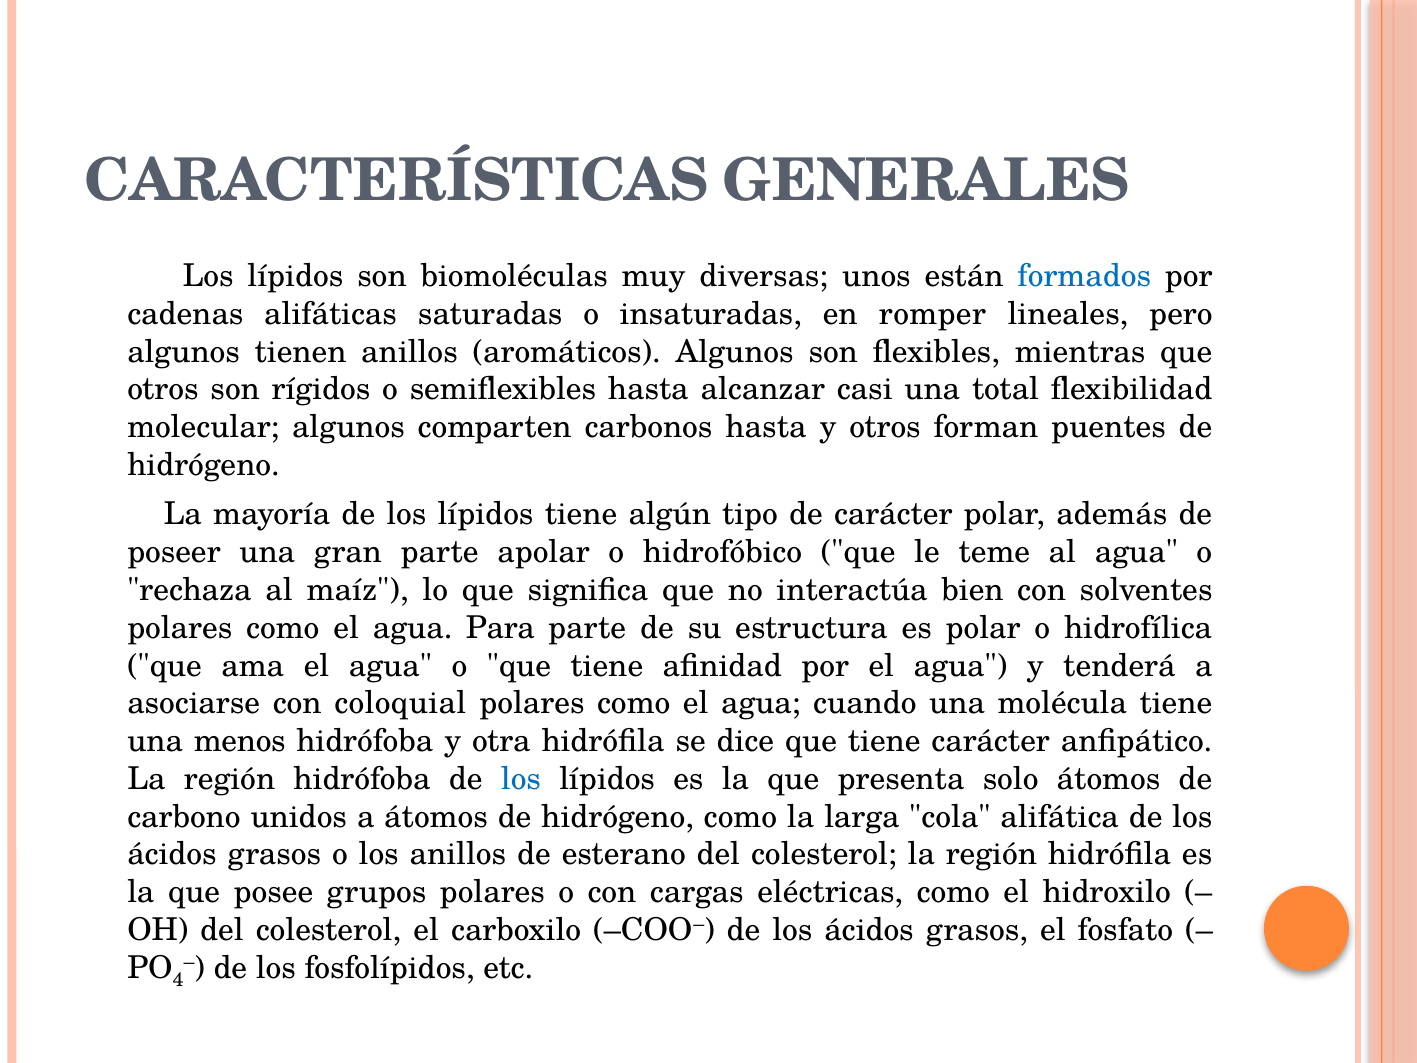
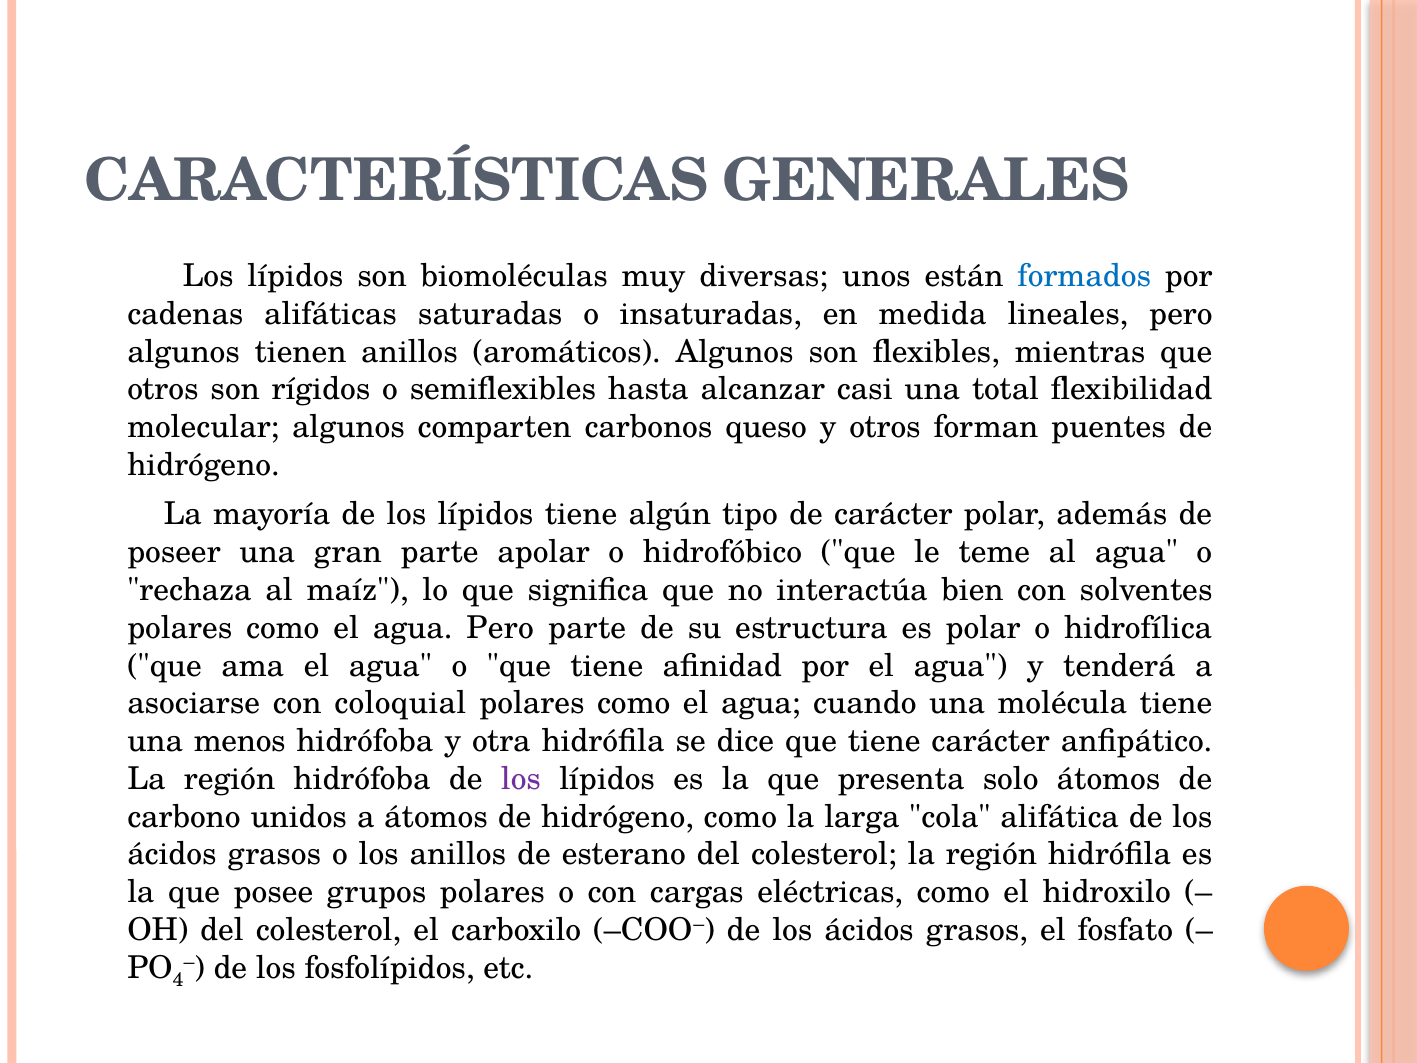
romper: romper -> medida
carbonos hasta: hasta -> queso
agua Para: Para -> Pero
los at (521, 779) colour: blue -> purple
